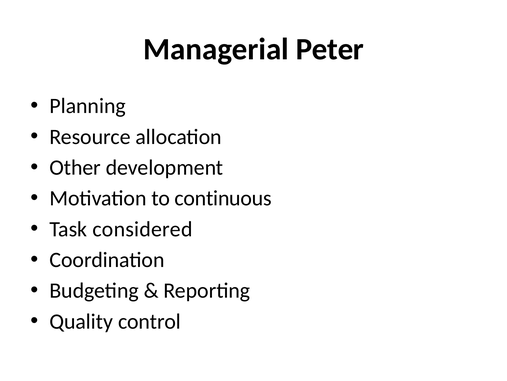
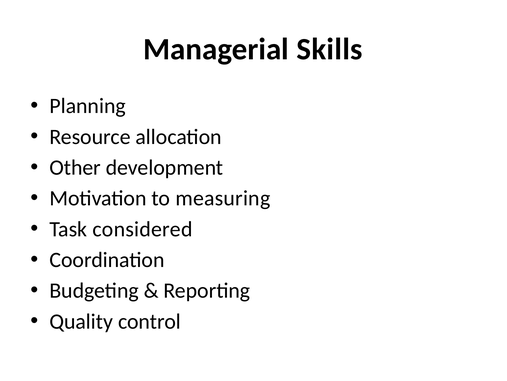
Peter: Peter -> Skills
continuous: continuous -> measuring
